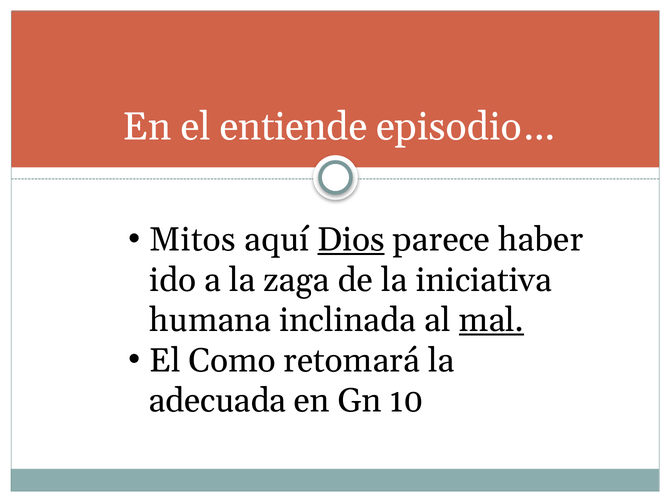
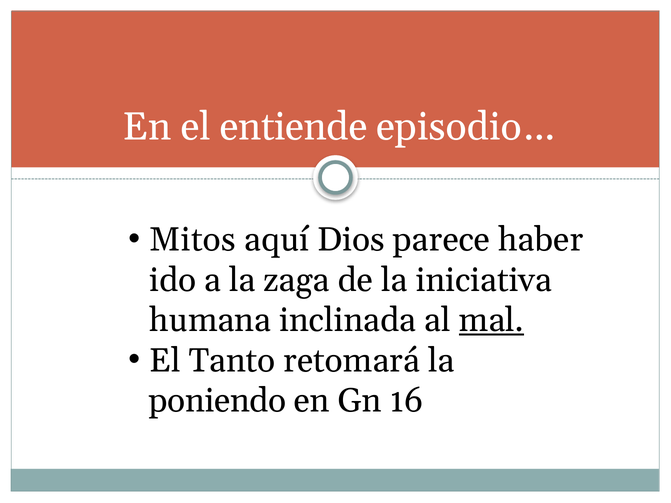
Dios underline: present -> none
Como: Como -> Tanto
adecuada: adecuada -> poniendo
10: 10 -> 16
